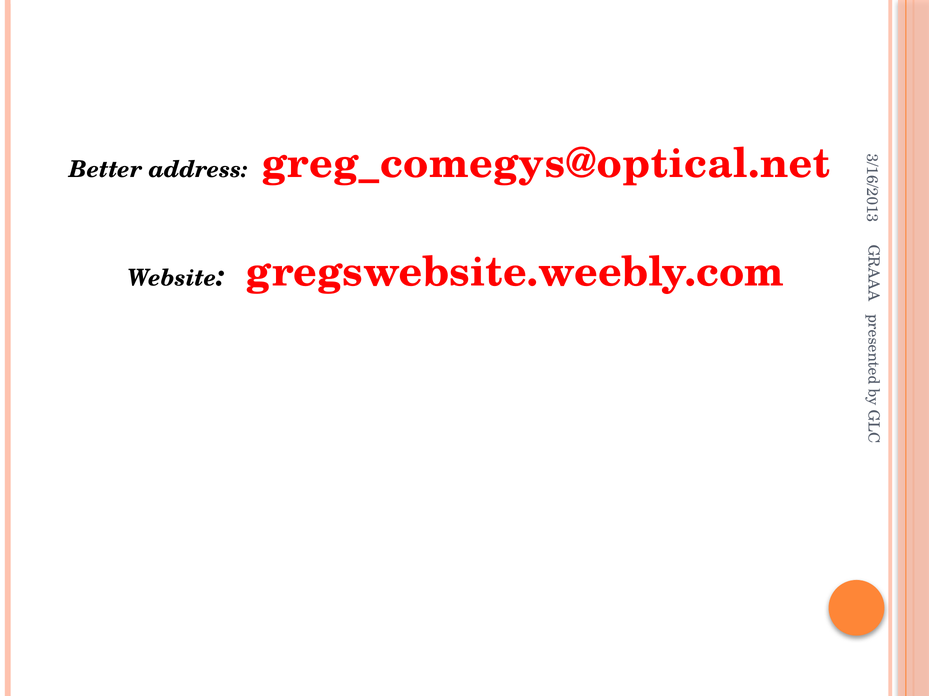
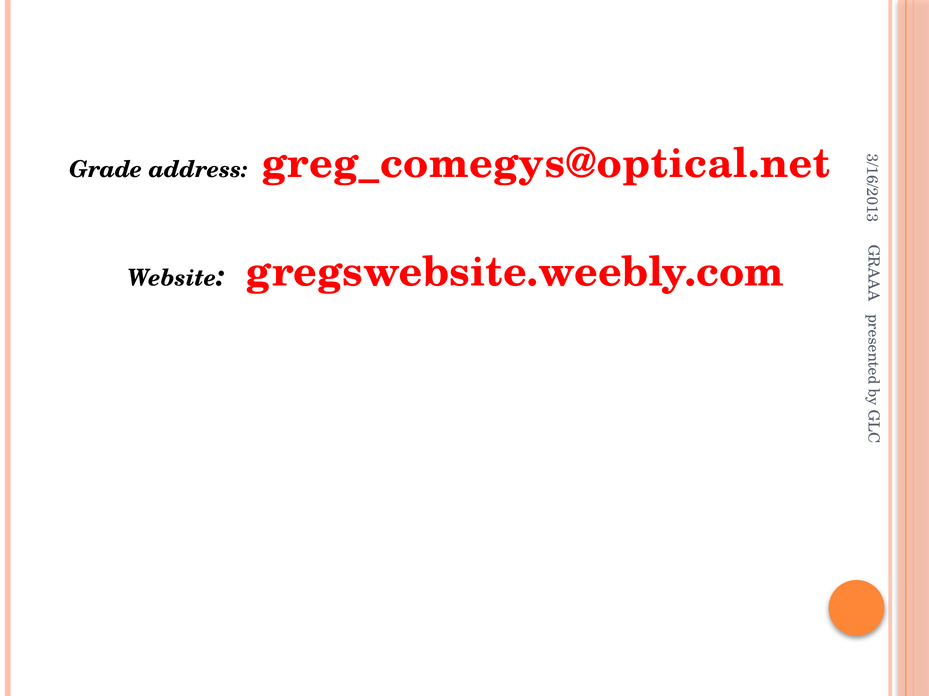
Better: Better -> Grade
